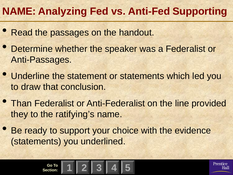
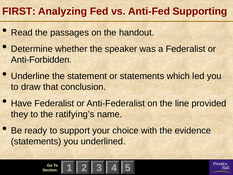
NAME at (19, 11): NAME -> FIRST
Anti-Passages: Anti-Passages -> Anti-Forbidden
Than: Than -> Have
